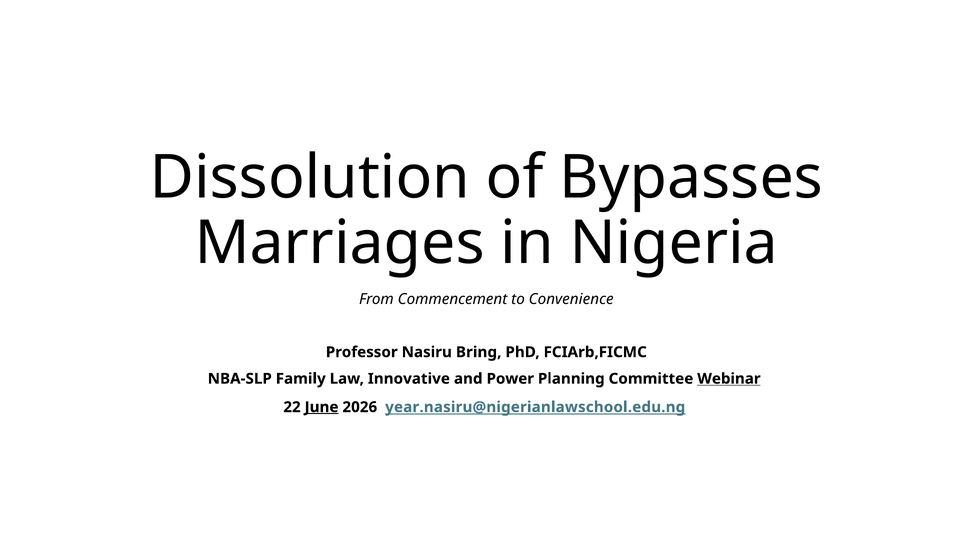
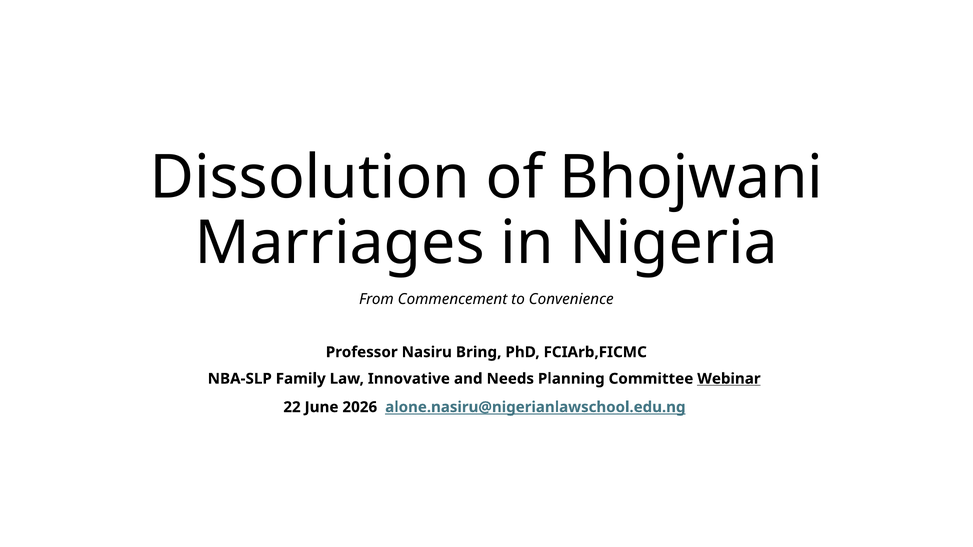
Bypasses: Bypasses -> Bhojwani
Power: Power -> Needs
June underline: present -> none
year.nasiru@nigerianlawschool.edu.ng: year.nasiru@nigerianlawschool.edu.ng -> alone.nasiru@nigerianlawschool.edu.ng
